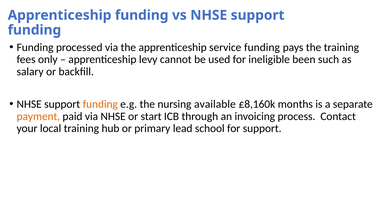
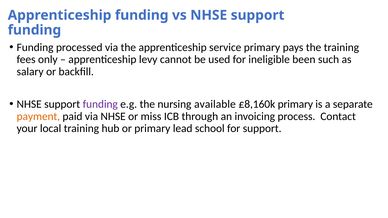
service funding: funding -> primary
funding at (100, 104) colour: orange -> purple
£8,160k months: months -> primary
start: start -> miss
